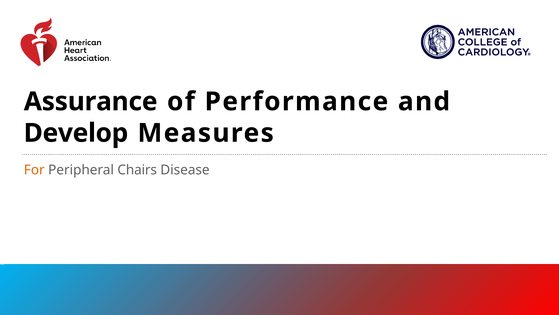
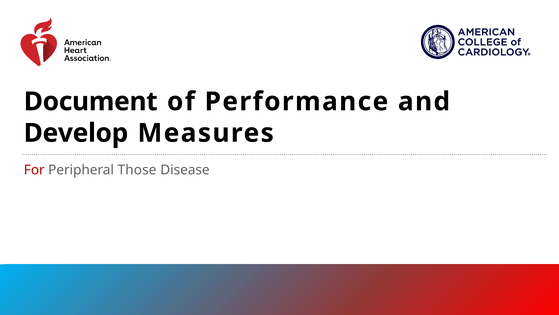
Assurance: Assurance -> Document
For colour: orange -> red
Chairs: Chairs -> Those
